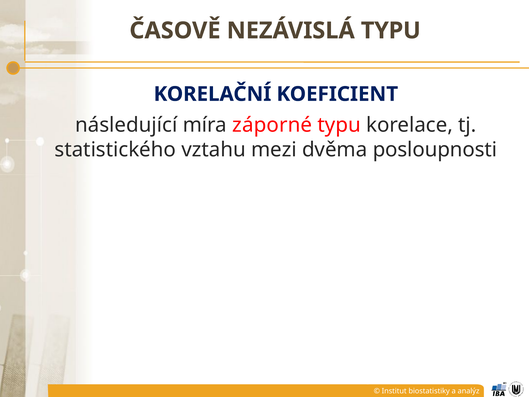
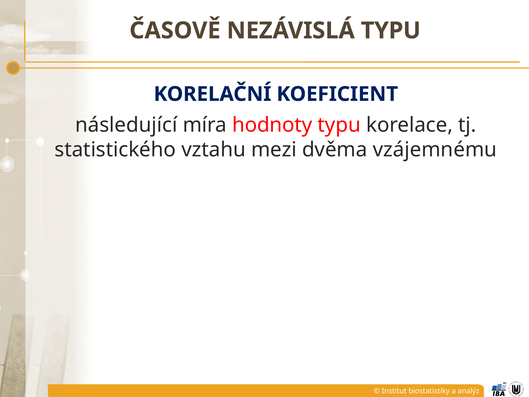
záporné: záporné -> hodnoty
posloupnosti: posloupnosti -> vzájemnému
